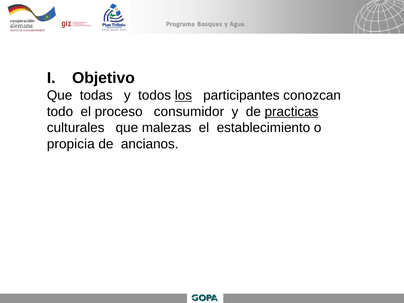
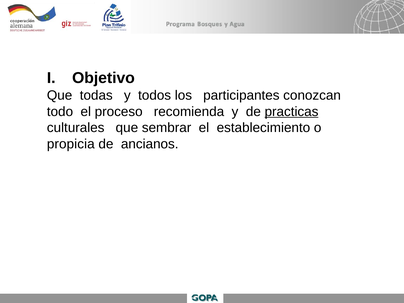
los underline: present -> none
consumidor: consumidor -> recomienda
malezas: malezas -> sembrar
